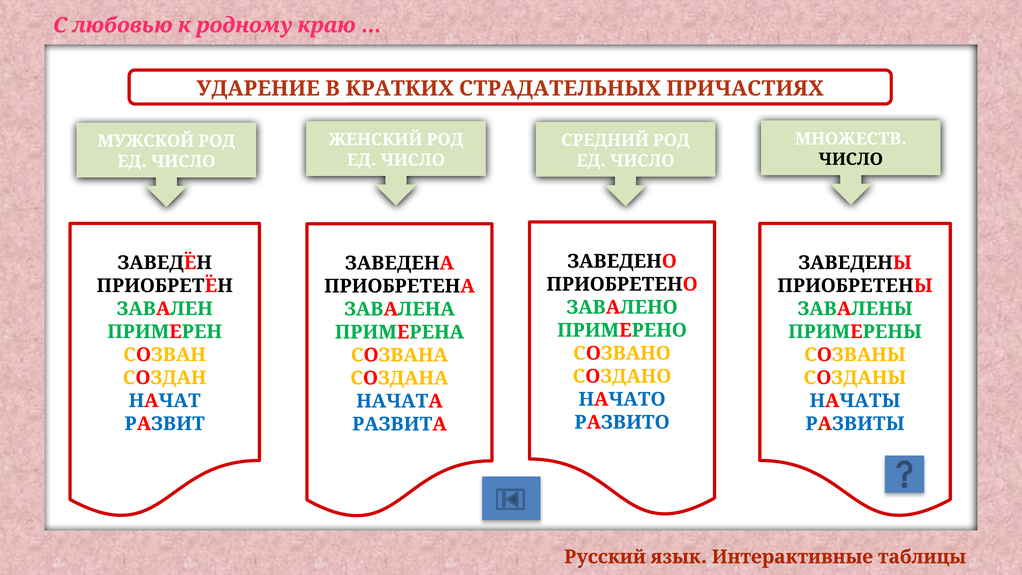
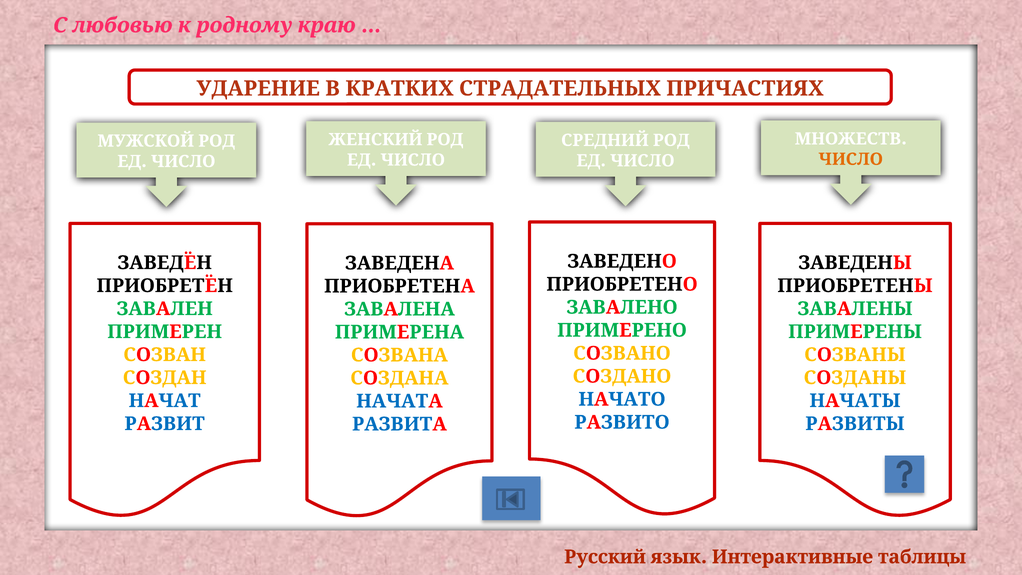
ЧИСЛО at (851, 159) colour: black -> orange
